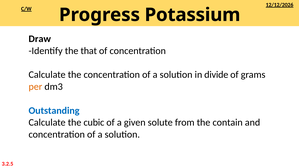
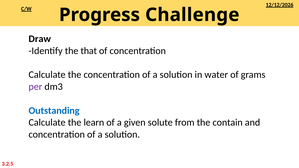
Potassium: Potassium -> Challenge
divide: divide -> water
per colour: orange -> purple
cubic: cubic -> learn
